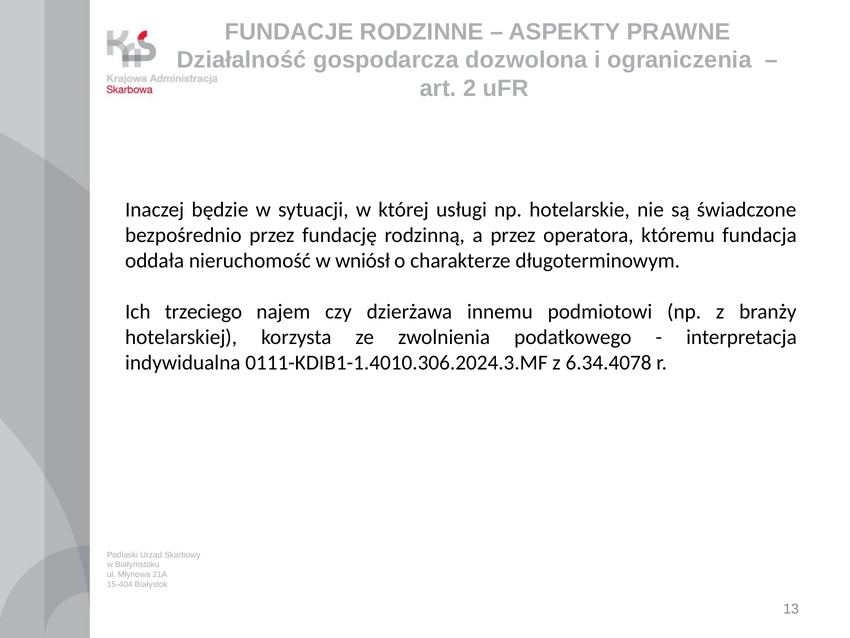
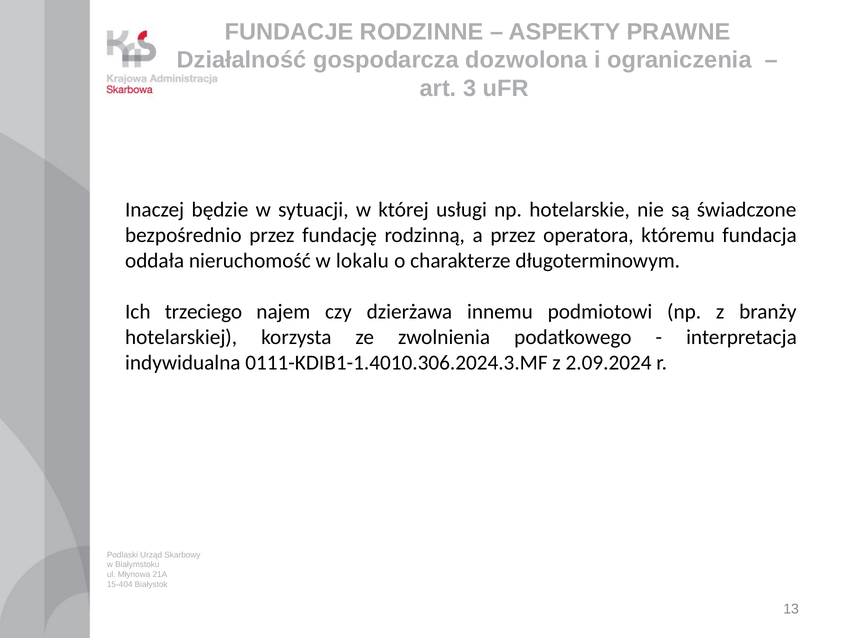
2: 2 -> 3
wniósł: wniósł -> lokalu
6.34.4078: 6.34.4078 -> 2.09.2024
